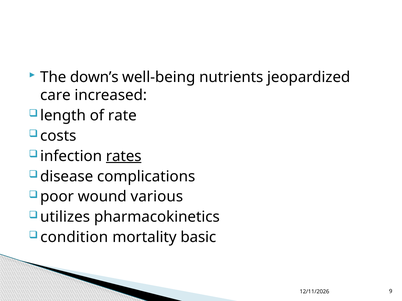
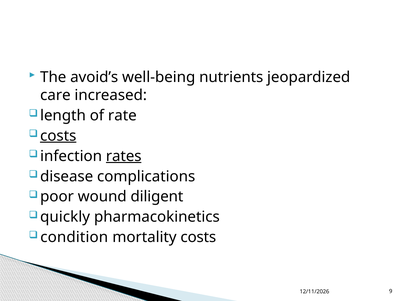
down’s: down’s -> avoid’s
costs at (58, 136) underline: none -> present
various: various -> diligent
utilizes: utilizes -> quickly
mortality basic: basic -> costs
